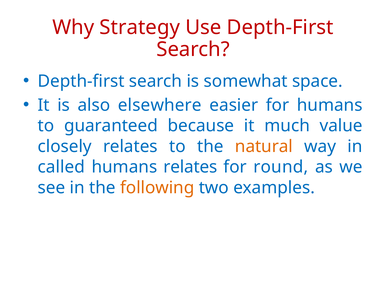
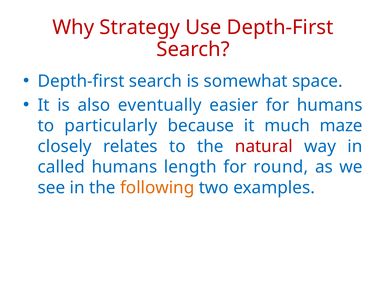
elsewhere: elsewhere -> eventually
guaranteed: guaranteed -> particularly
value: value -> maze
natural colour: orange -> red
humans relates: relates -> length
